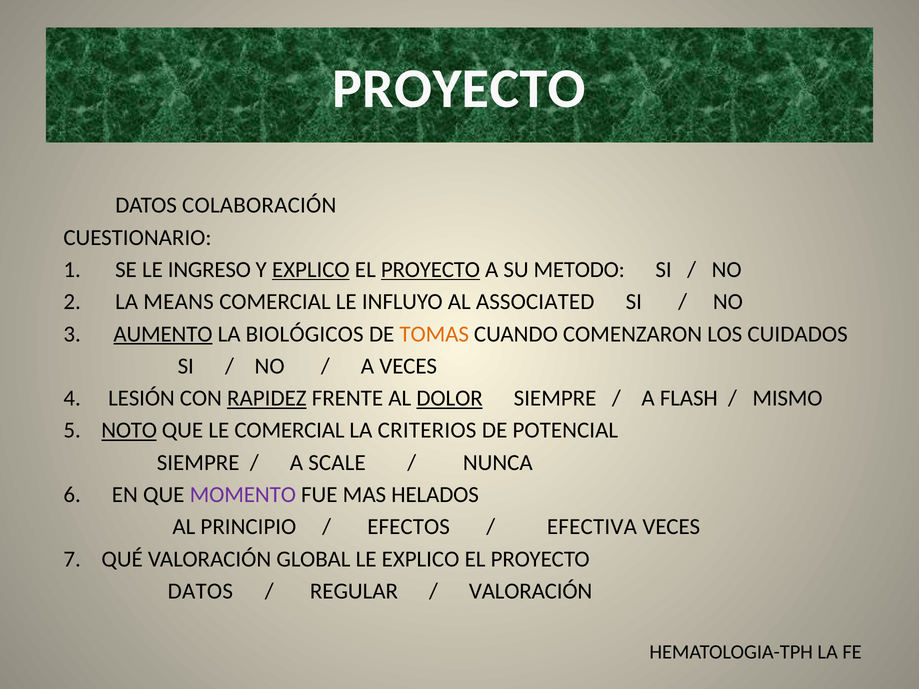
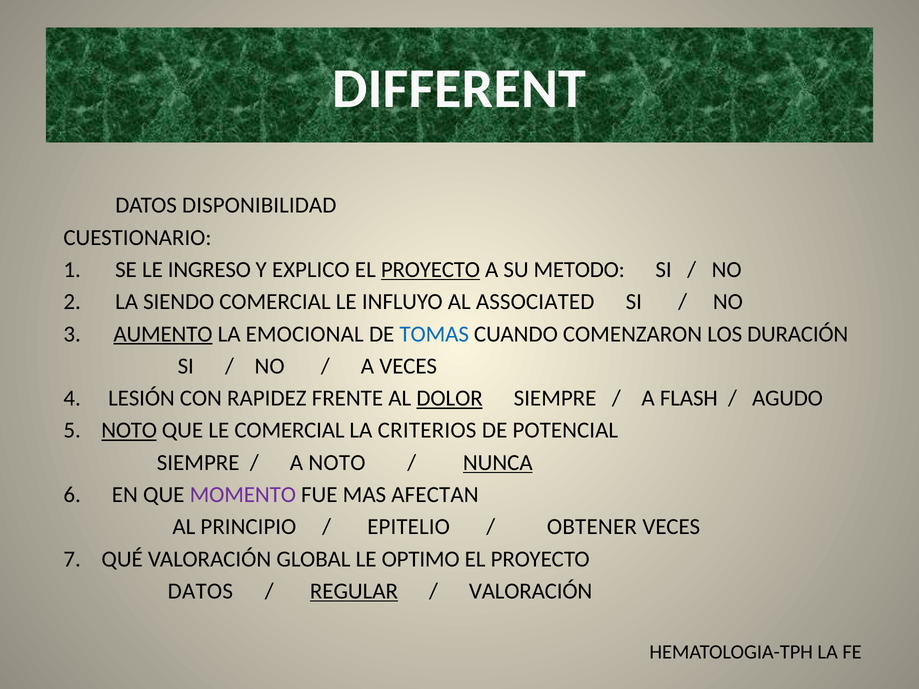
PROYECTO at (459, 89): PROYECTO -> DIFFERENT
COLABORACIÓN: COLABORACIÓN -> DISPONIBILIDAD
EXPLICO at (311, 270) underline: present -> none
MEANS: MEANS -> SIENDO
BIOLÓGICOS: BIOLÓGICOS -> EMOCIONAL
TOMAS colour: orange -> blue
CUIDADOS: CUIDADOS -> DURACIÓN
RAPIDEZ underline: present -> none
MISMO: MISMO -> AGUDO
A SCALE: SCALE -> NOTO
NUNCA underline: none -> present
HELADOS: HELADOS -> AFECTAN
EFECTOS: EFECTOS -> EPITELIO
EFECTIVA: EFECTIVA -> OBTENER
LE EXPLICO: EXPLICO -> OPTIMO
REGULAR underline: none -> present
